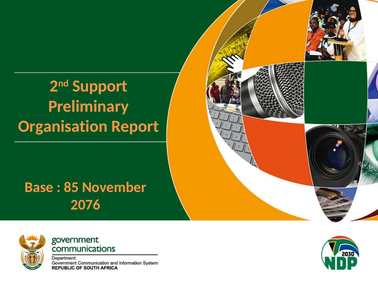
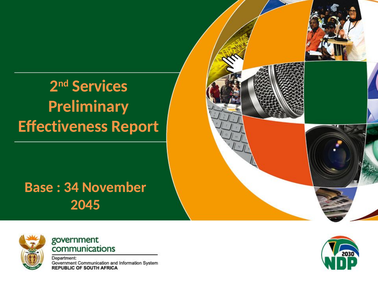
Support: Support -> Services
Organisation: Organisation -> Effectiveness
85: 85 -> 34
2076: 2076 -> 2045
